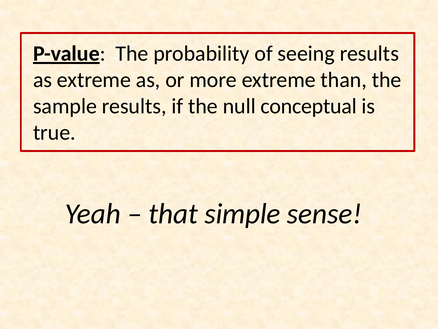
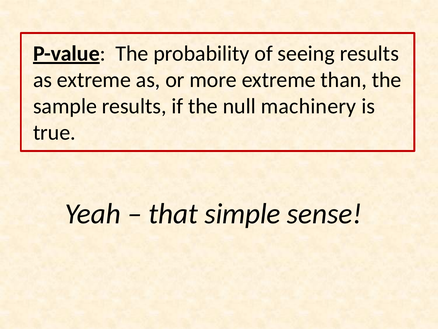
conceptual: conceptual -> machinery
